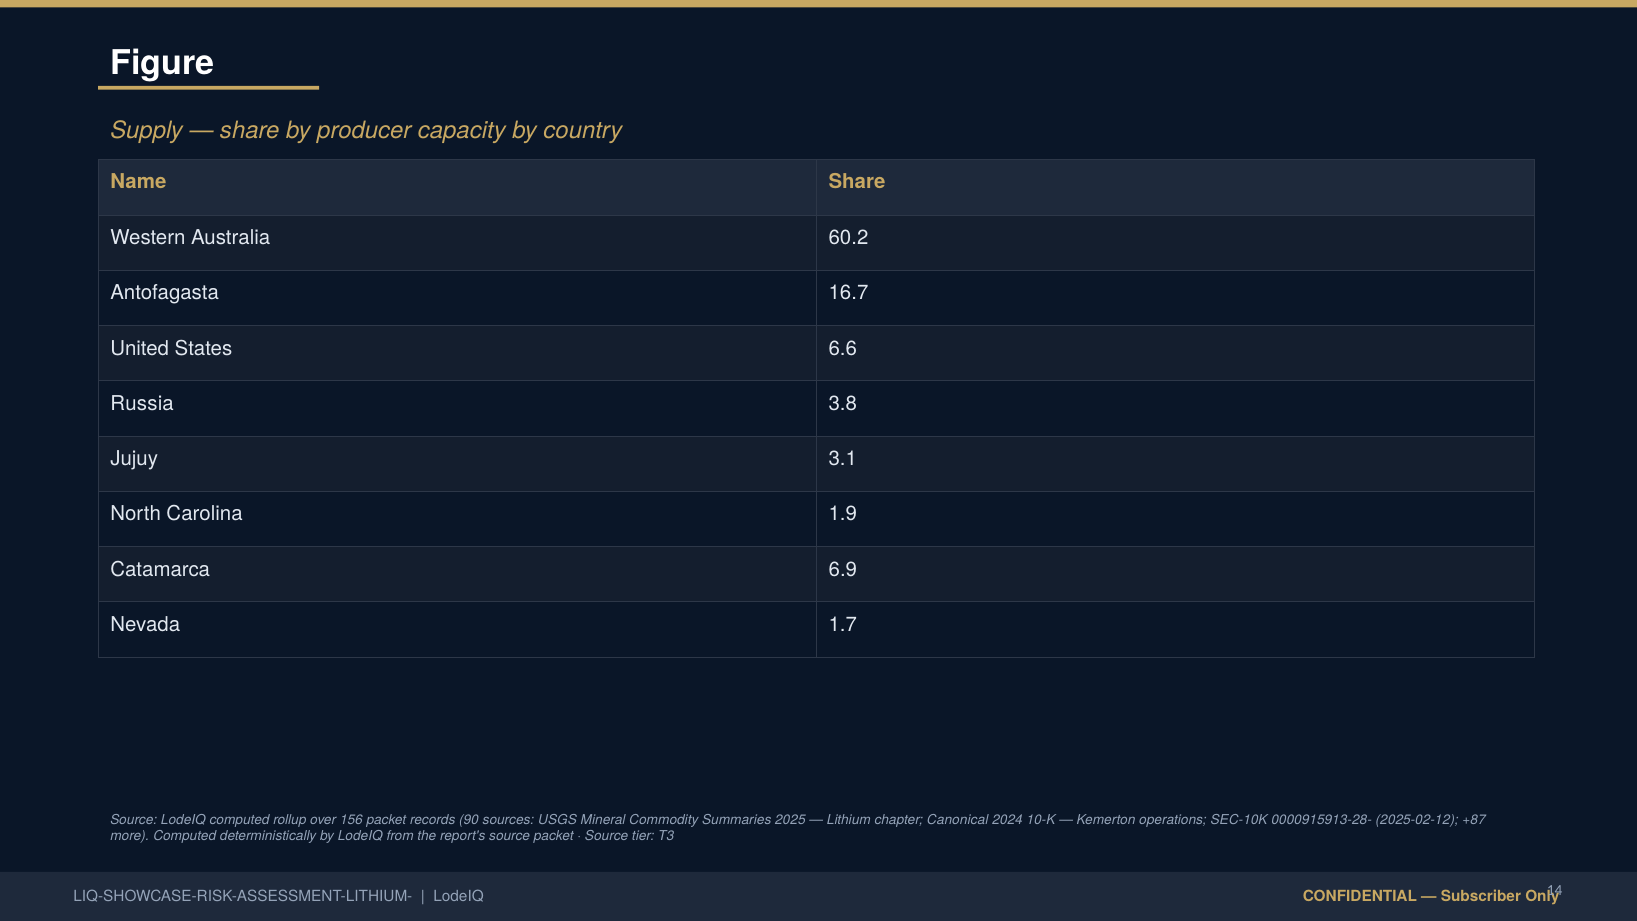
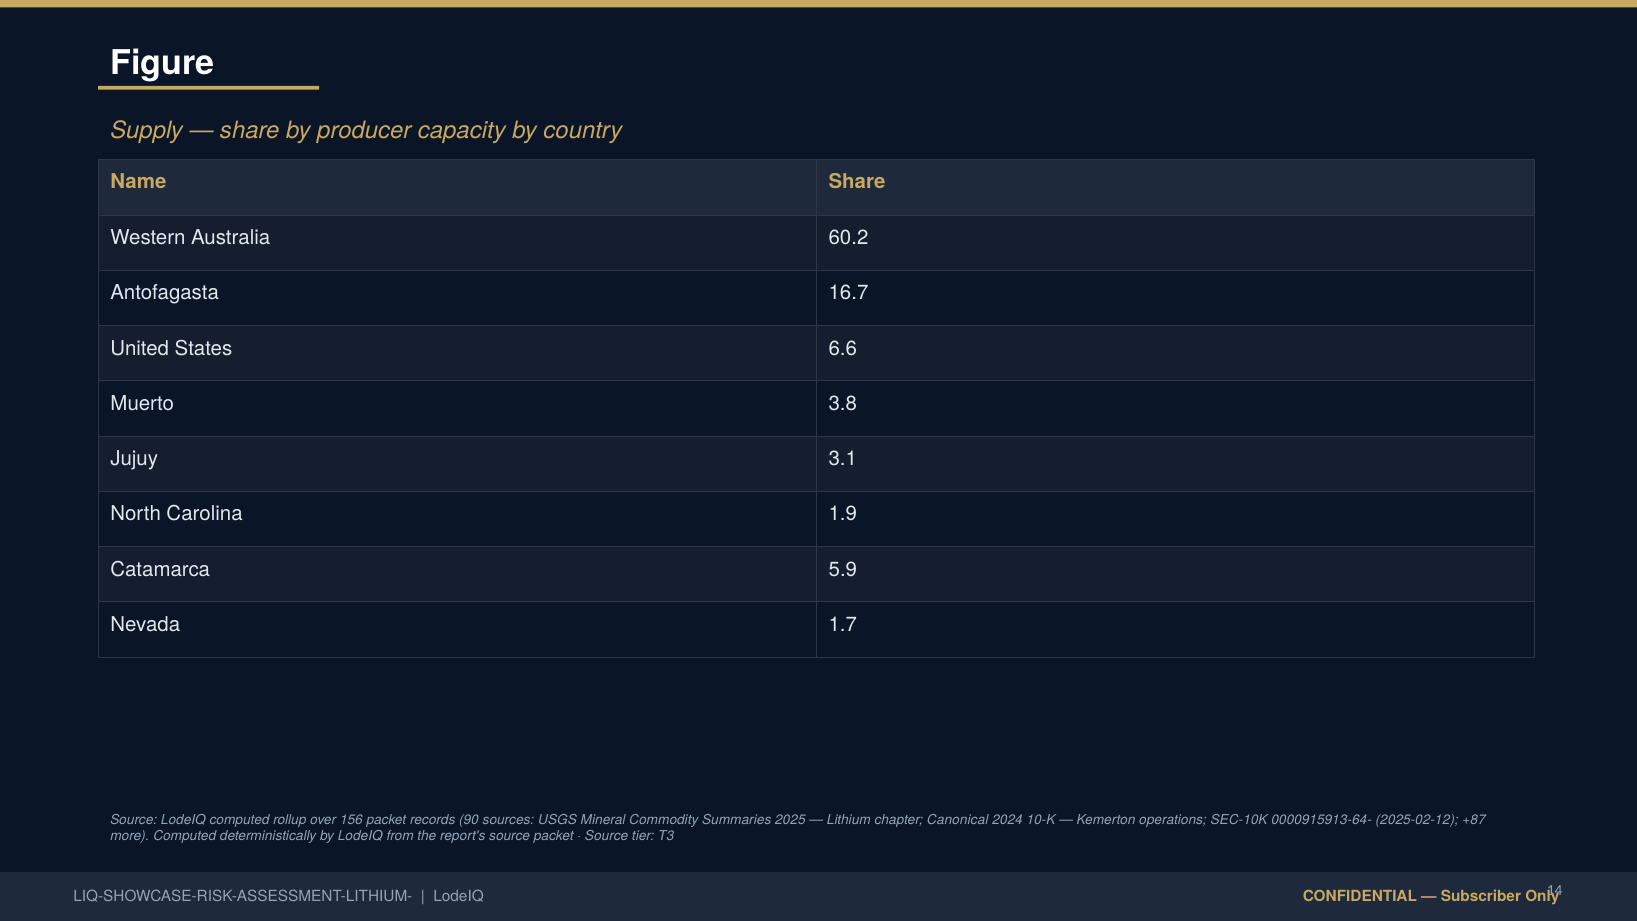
Russia: Russia -> Muerto
6.9: 6.9 -> 5.9
0000915913-28-: 0000915913-28- -> 0000915913-64-
